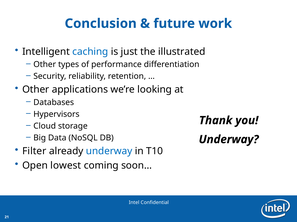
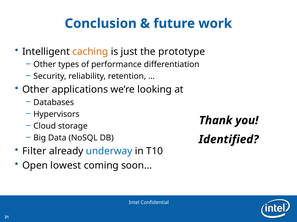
caching colour: blue -> orange
illustrated: illustrated -> prototype
Underway at (229, 140): Underway -> Identified
